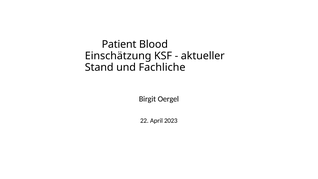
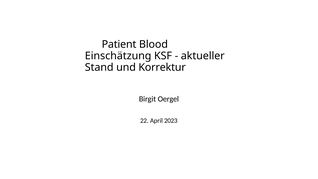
Fachliche: Fachliche -> Korrektur
